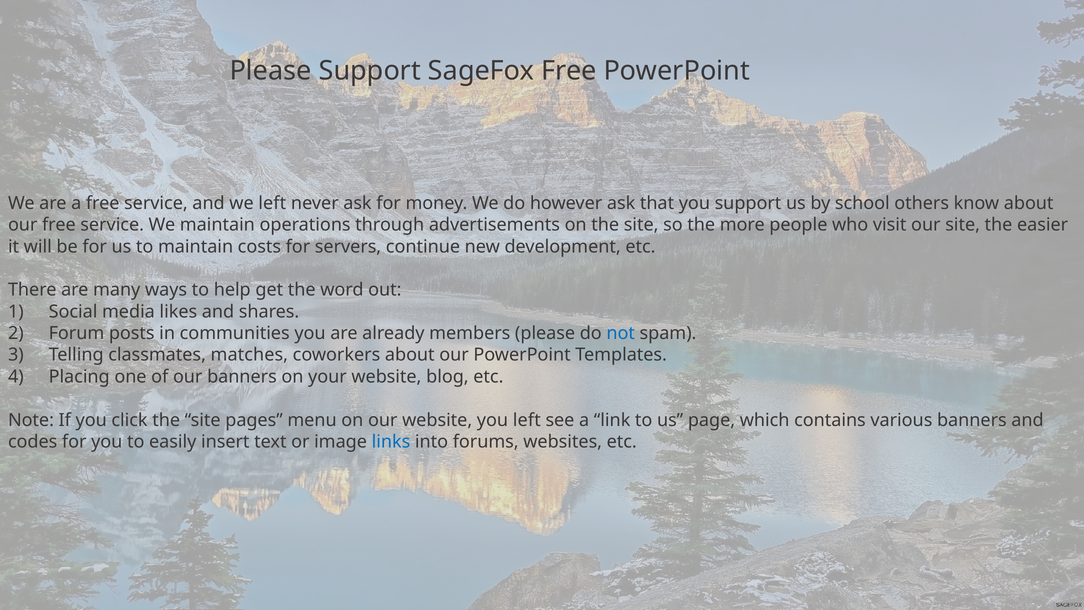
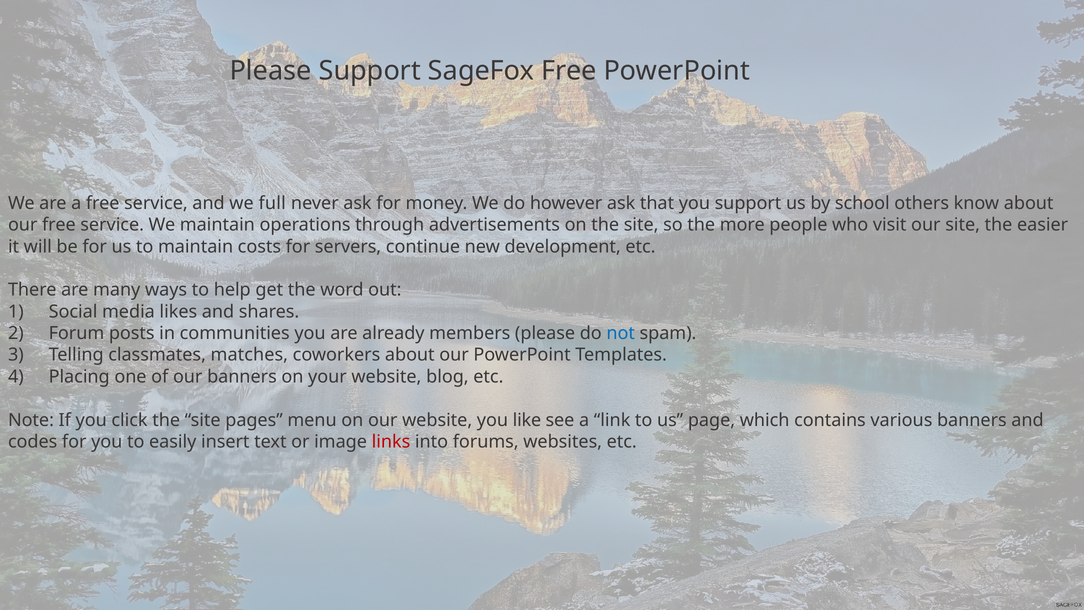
we left: left -> full
you left: left -> like
links colour: blue -> red
